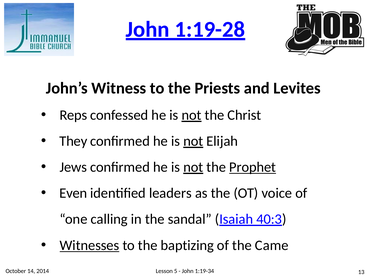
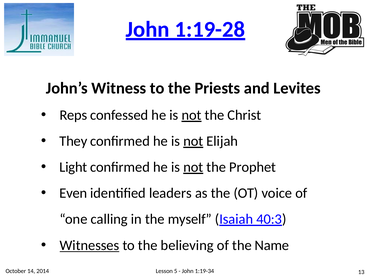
Jews: Jews -> Light
Prophet underline: present -> none
sandal: sandal -> myself
baptizing: baptizing -> believing
Came: Came -> Name
